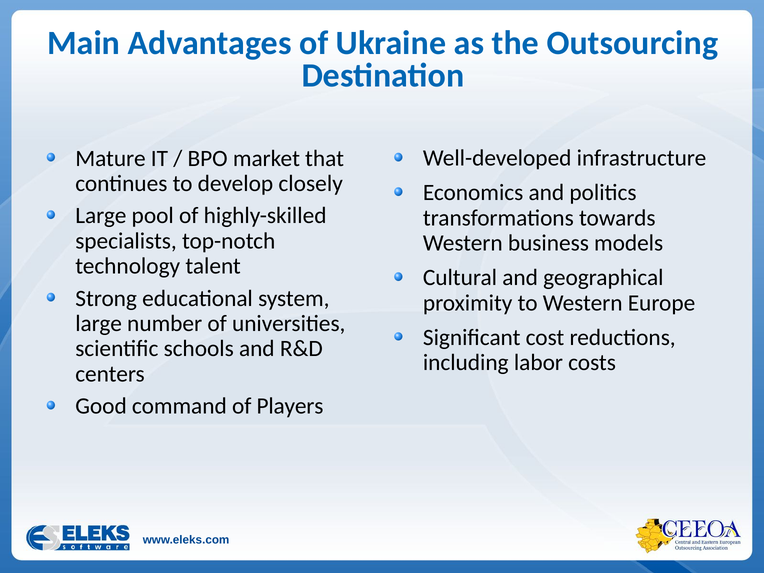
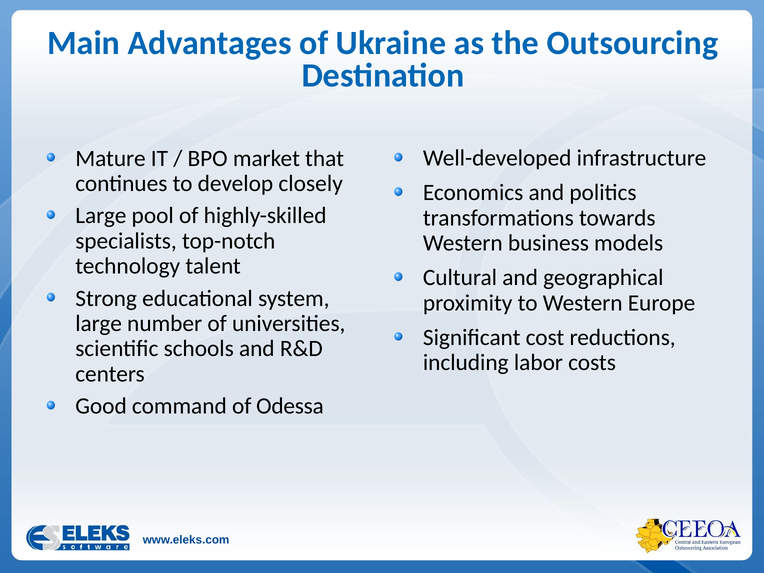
Players: Players -> Odessa
